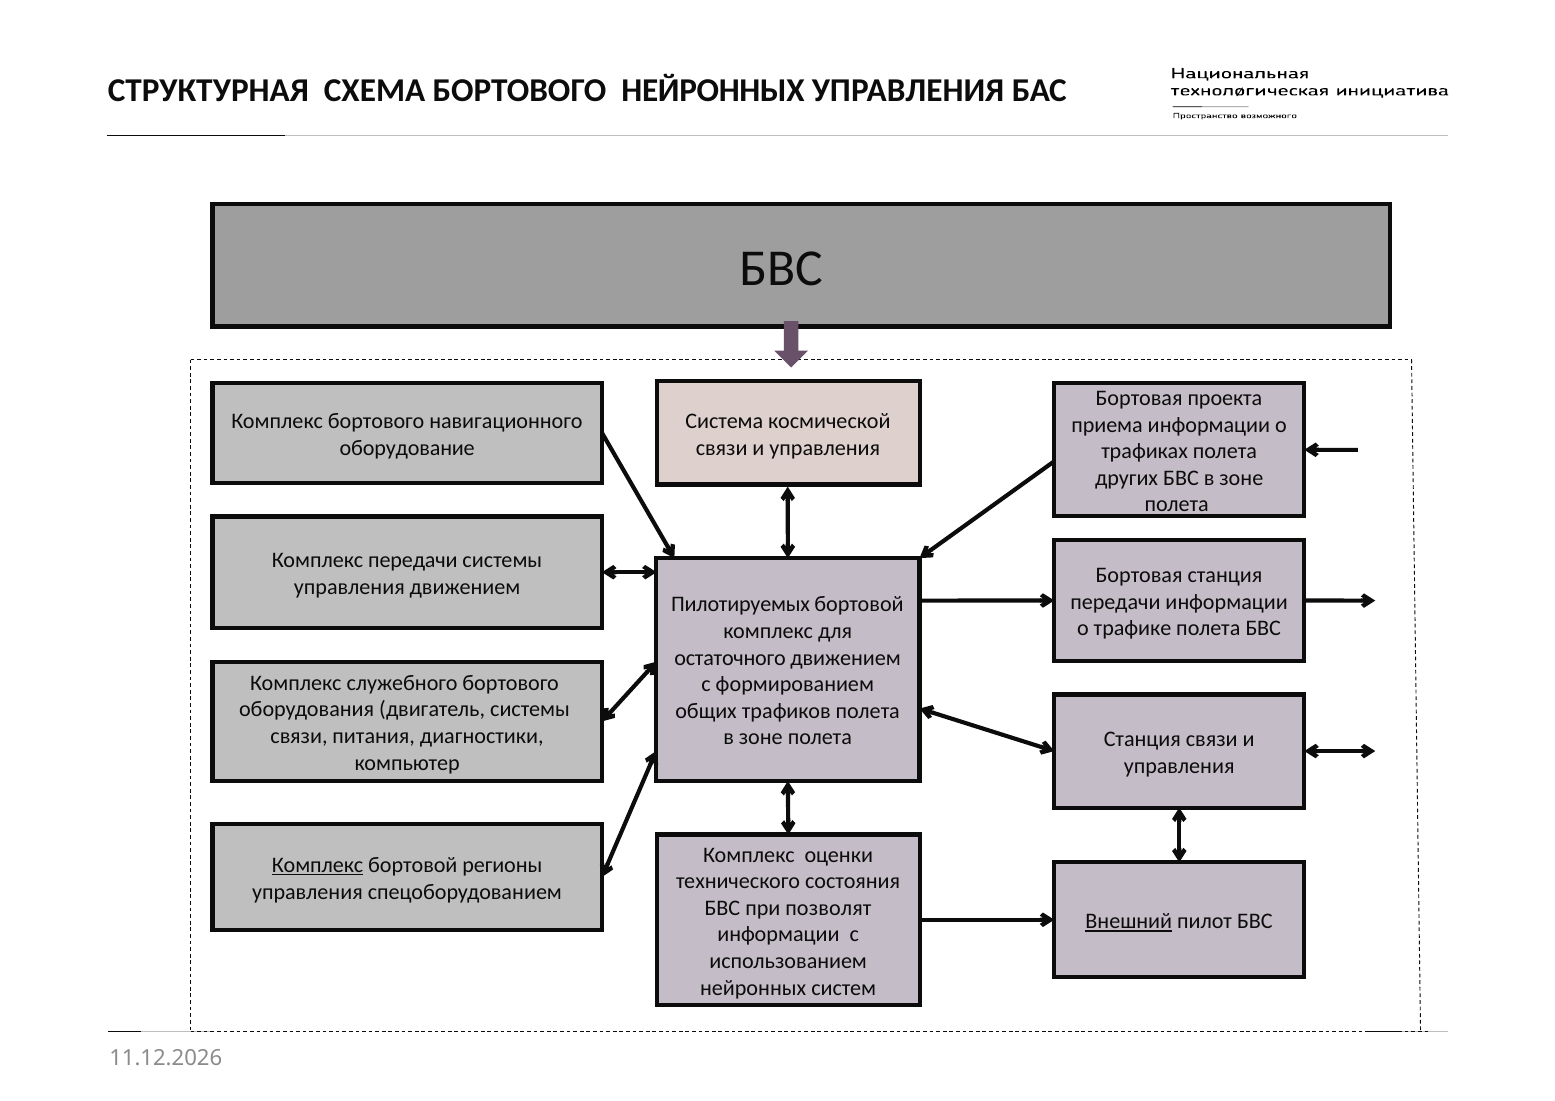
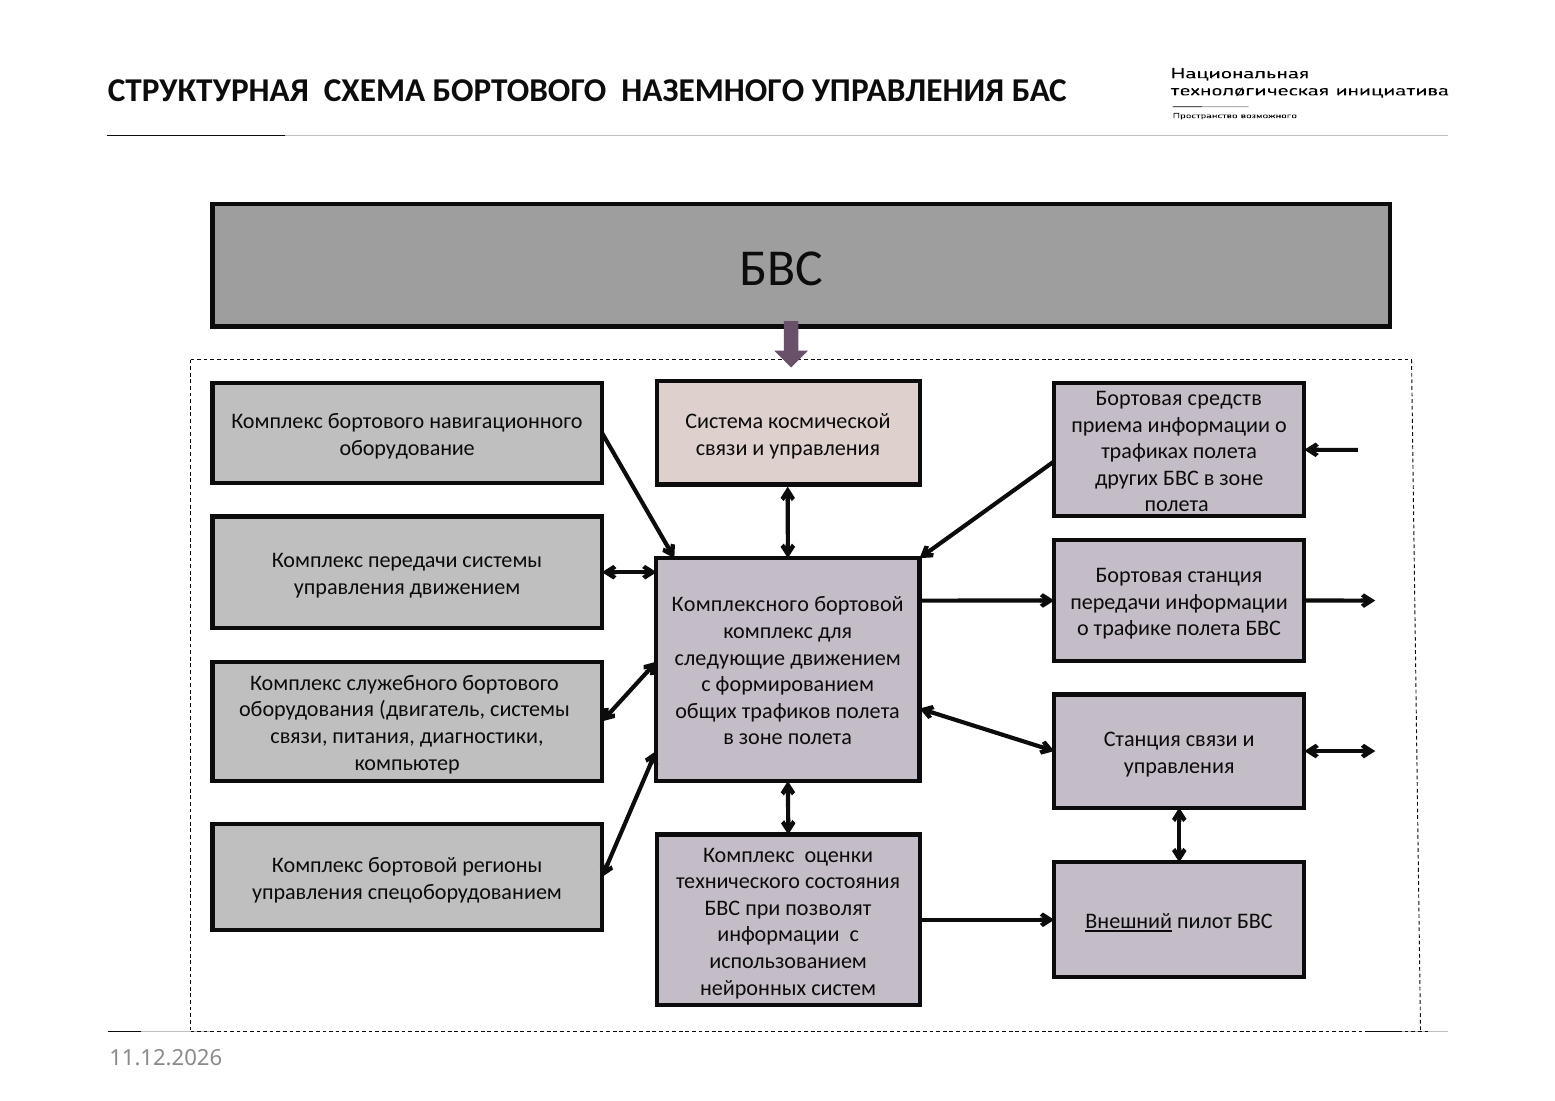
БОРТОВОГО НЕЙРОННЫХ: НЕЙРОННЫХ -> НАЗЕМНОГО
проекта: проекта -> средств
Пилотируемых: Пилотируемых -> Комплексного
остаточного: остаточного -> следующие
Комплекс at (318, 865) underline: present -> none
